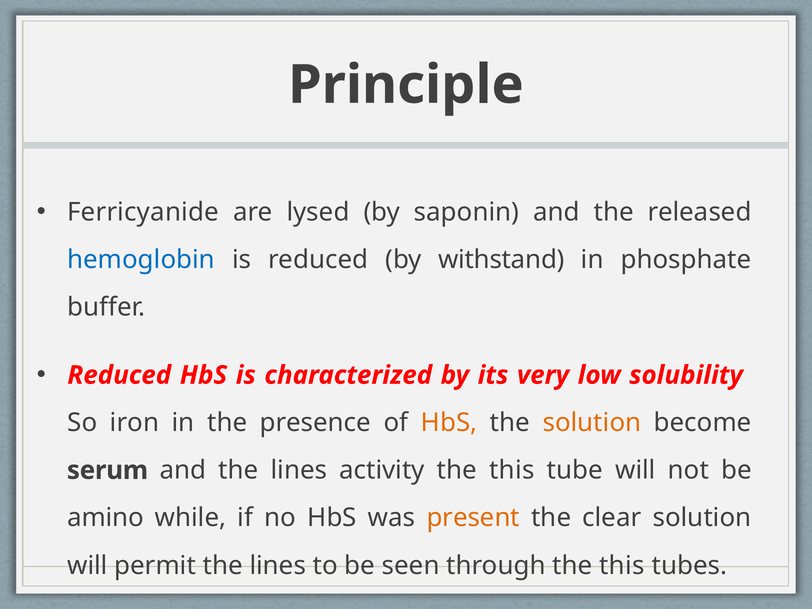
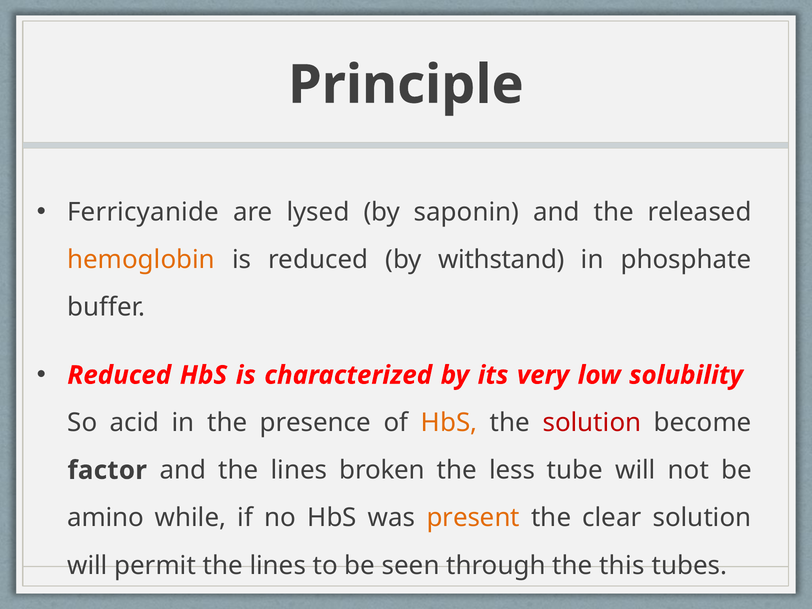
hemoglobin colour: blue -> orange
iron: iron -> acid
solution at (592, 423) colour: orange -> red
serum: serum -> factor
activity: activity -> broken
this at (512, 470): this -> less
